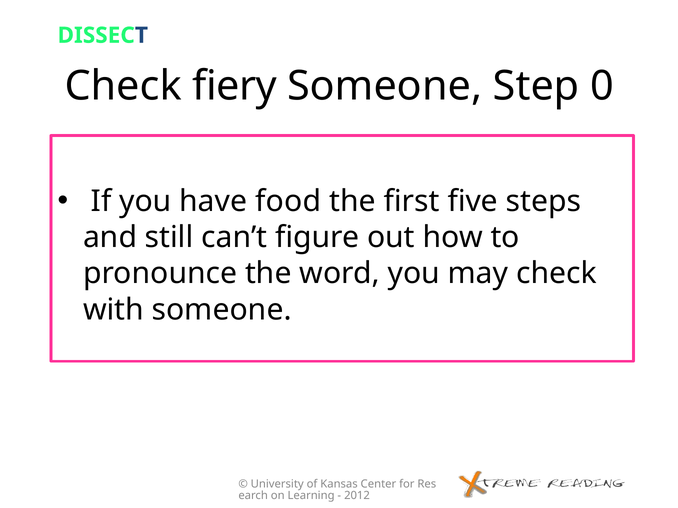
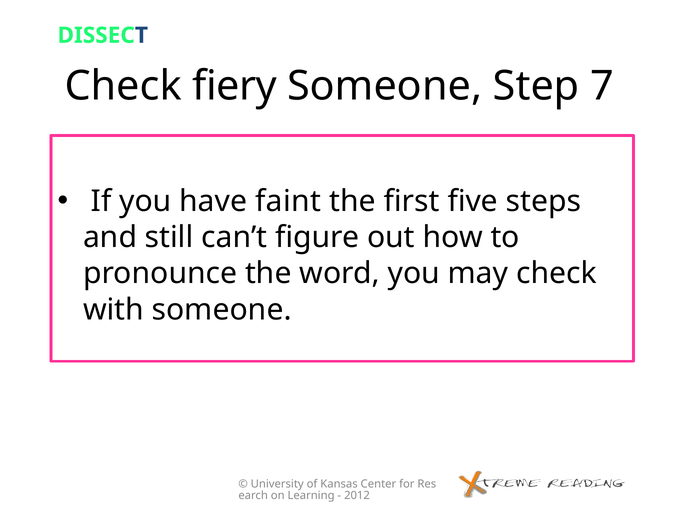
0: 0 -> 7
food: food -> faint
